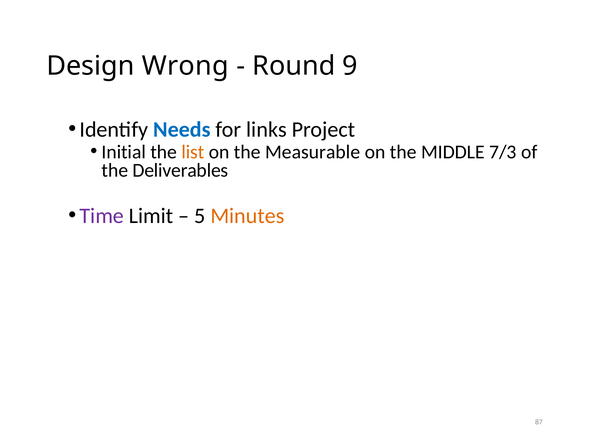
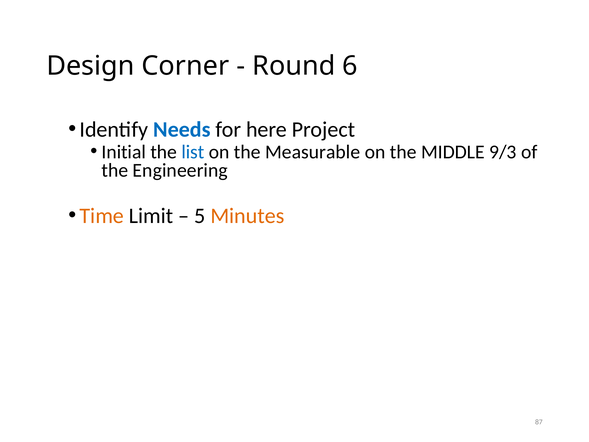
Wrong: Wrong -> Corner
9: 9 -> 6
links: links -> here
list colour: orange -> blue
7/3: 7/3 -> 9/3
Deliverables: Deliverables -> Engineering
Time colour: purple -> orange
